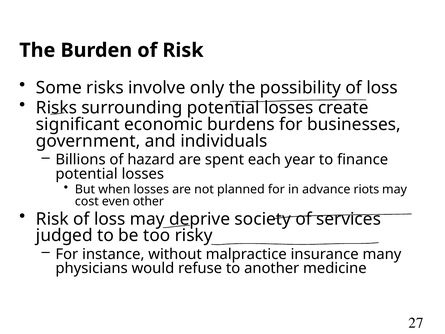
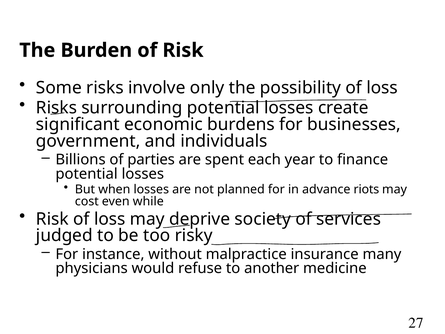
hazard: hazard -> parties
other: other -> while
